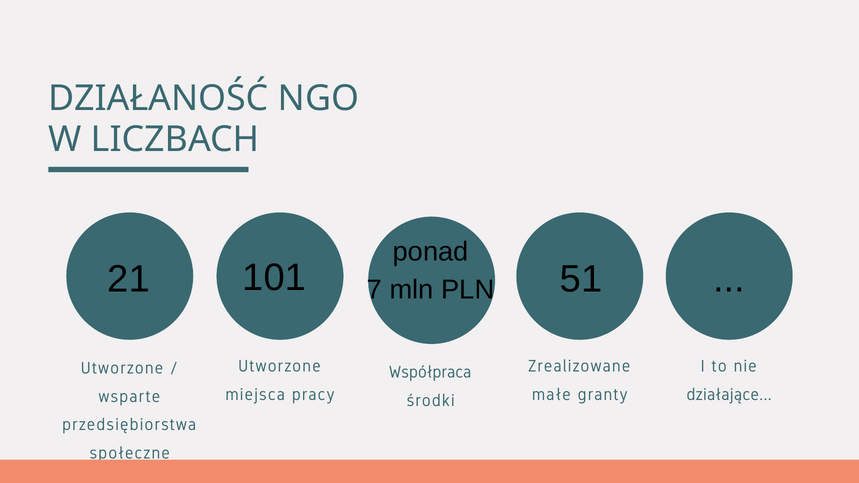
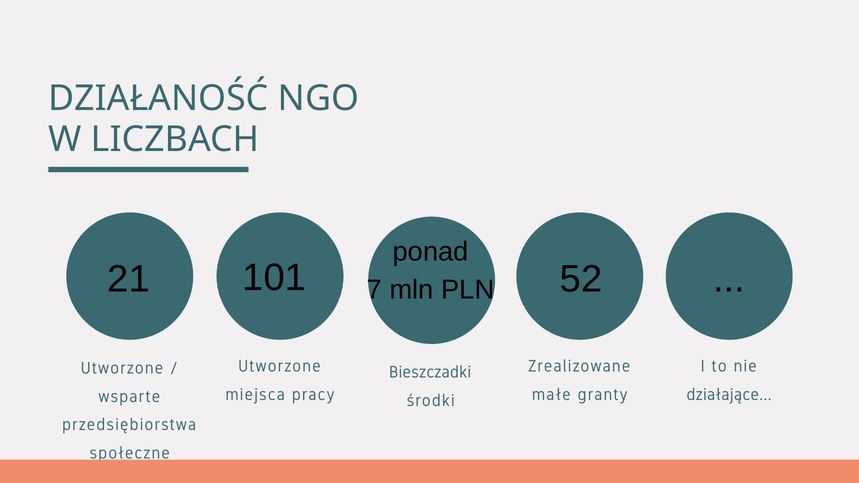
51: 51 -> 52
Współpraca: Współpraca -> Bieszczadki
